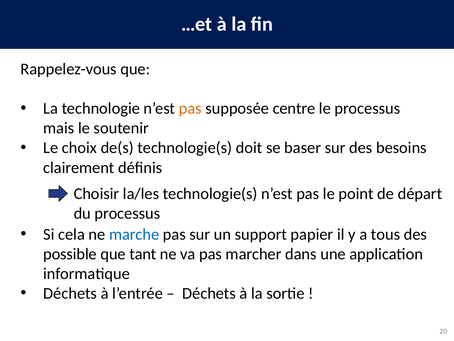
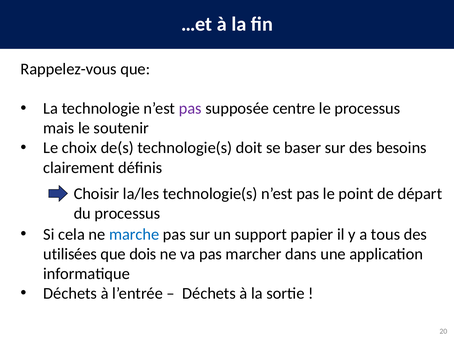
pas at (190, 108) colour: orange -> purple
possible: possible -> utilisées
tant: tant -> dois
